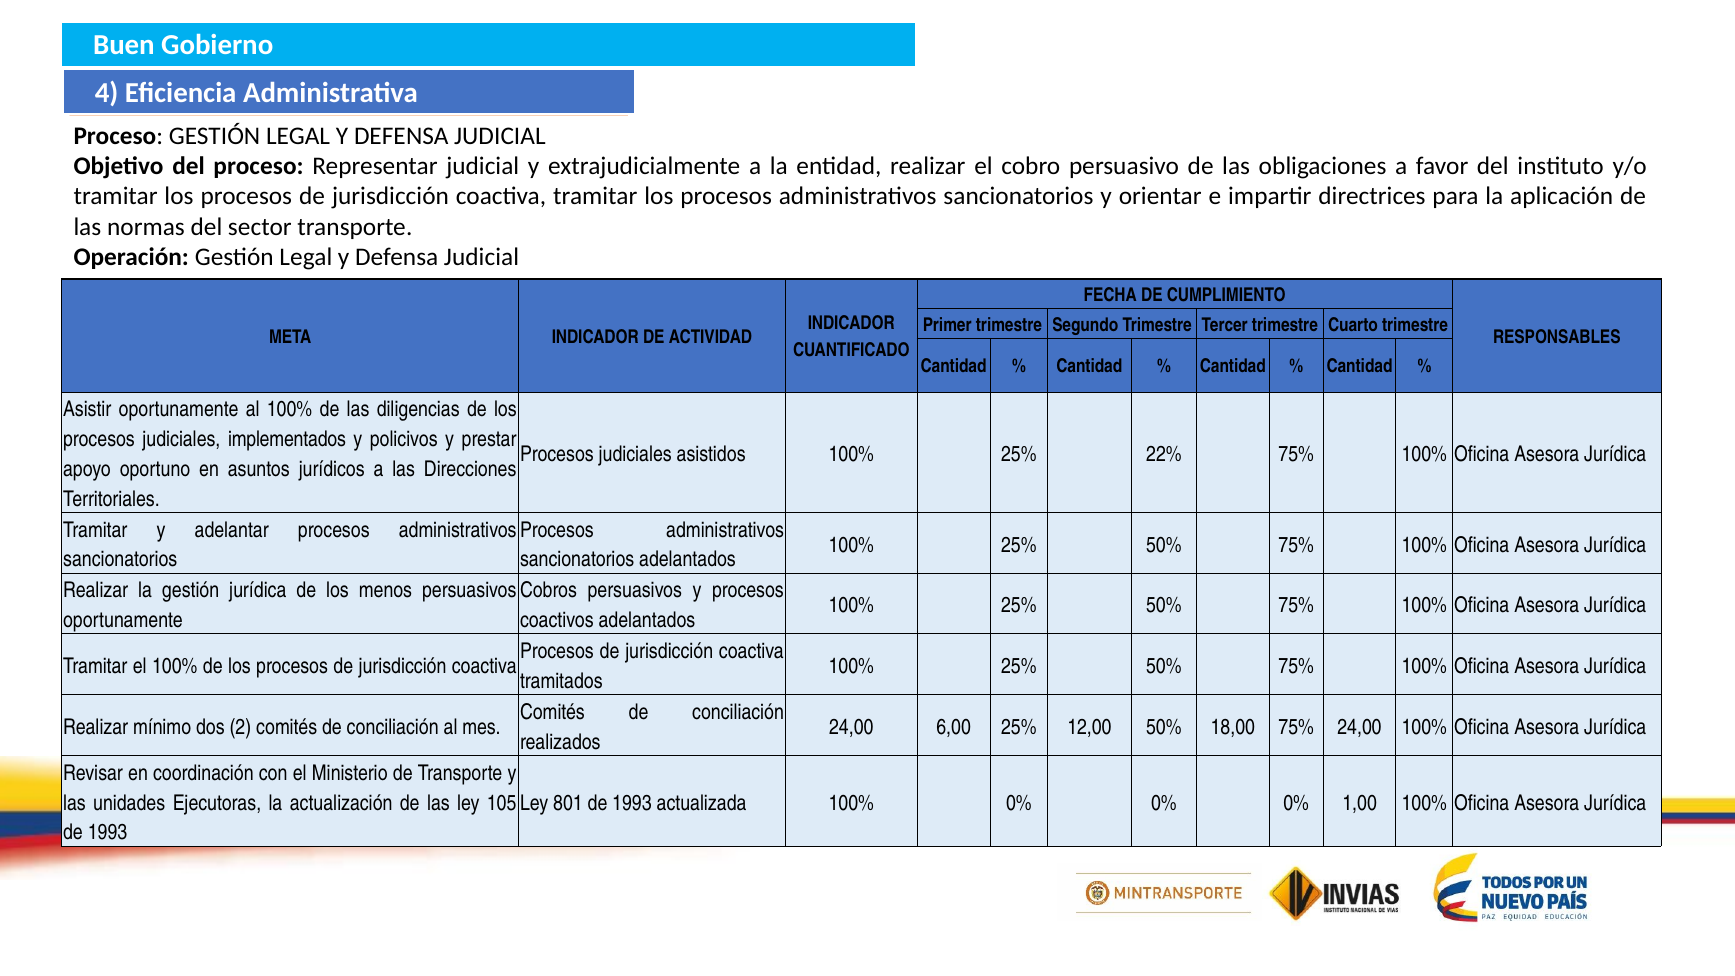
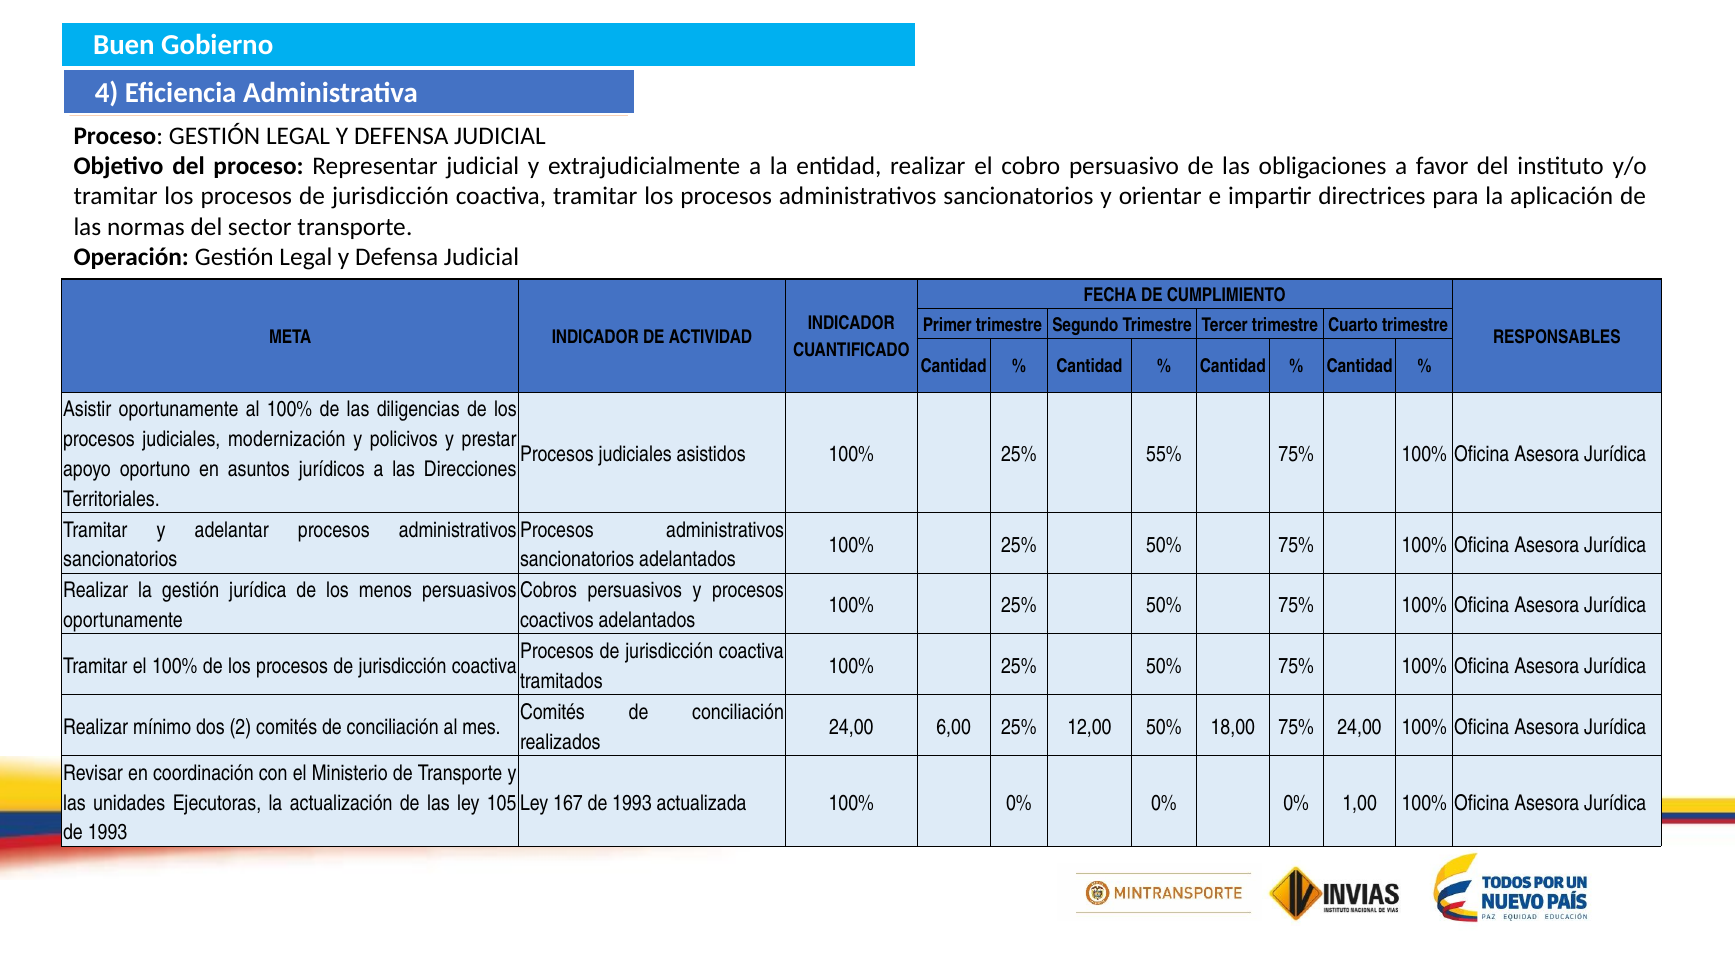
implementados: implementados -> modernización
22%: 22% -> 55%
801: 801 -> 167
